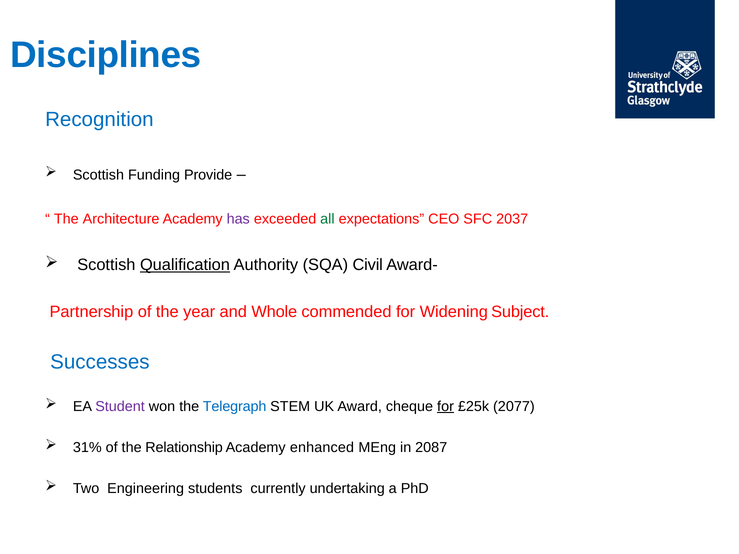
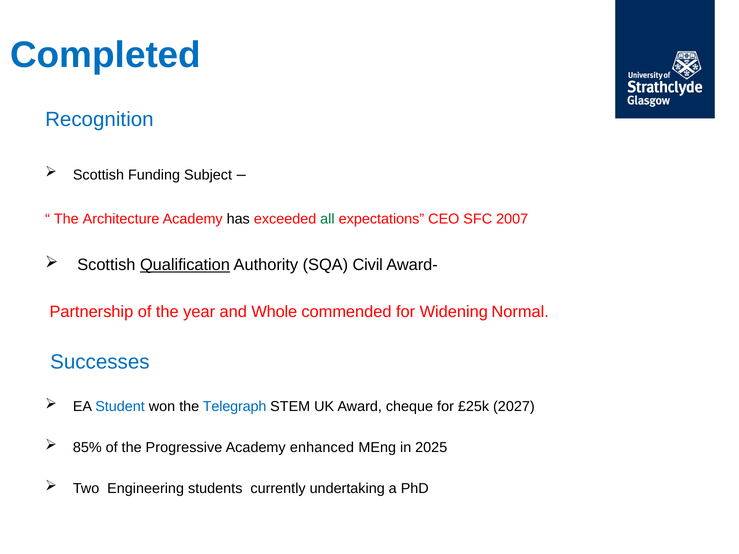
Disciplines: Disciplines -> Completed
Provide: Provide -> Subject
has colour: purple -> black
2037: 2037 -> 2007
Subject: Subject -> Normal
Student colour: purple -> blue
for at (446, 407) underline: present -> none
2077: 2077 -> 2027
31%: 31% -> 85%
Relationship: Relationship -> Progressive
2087: 2087 -> 2025
